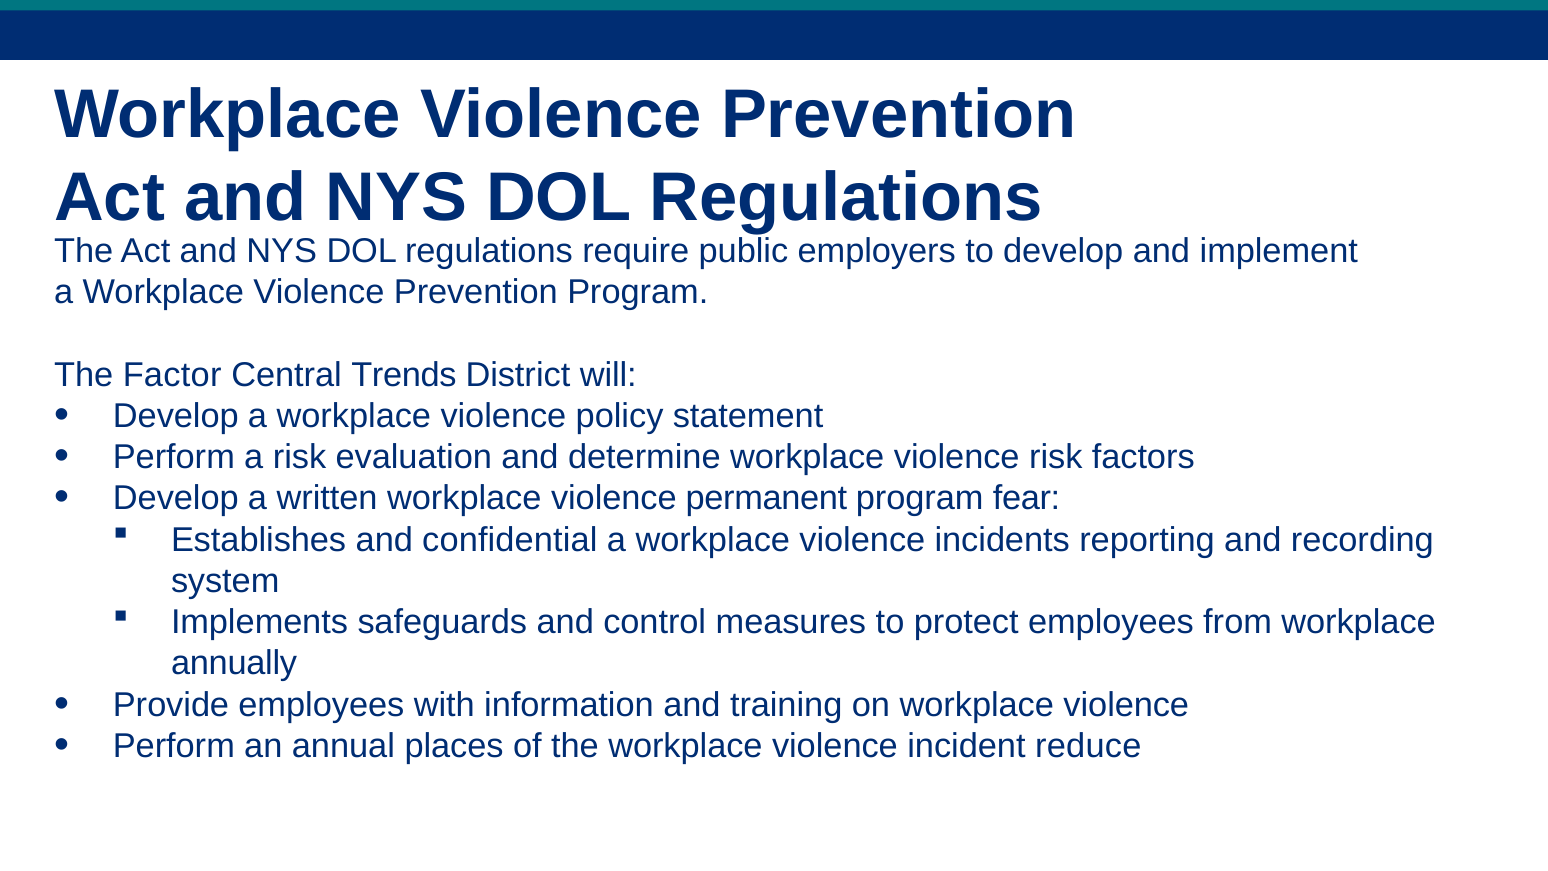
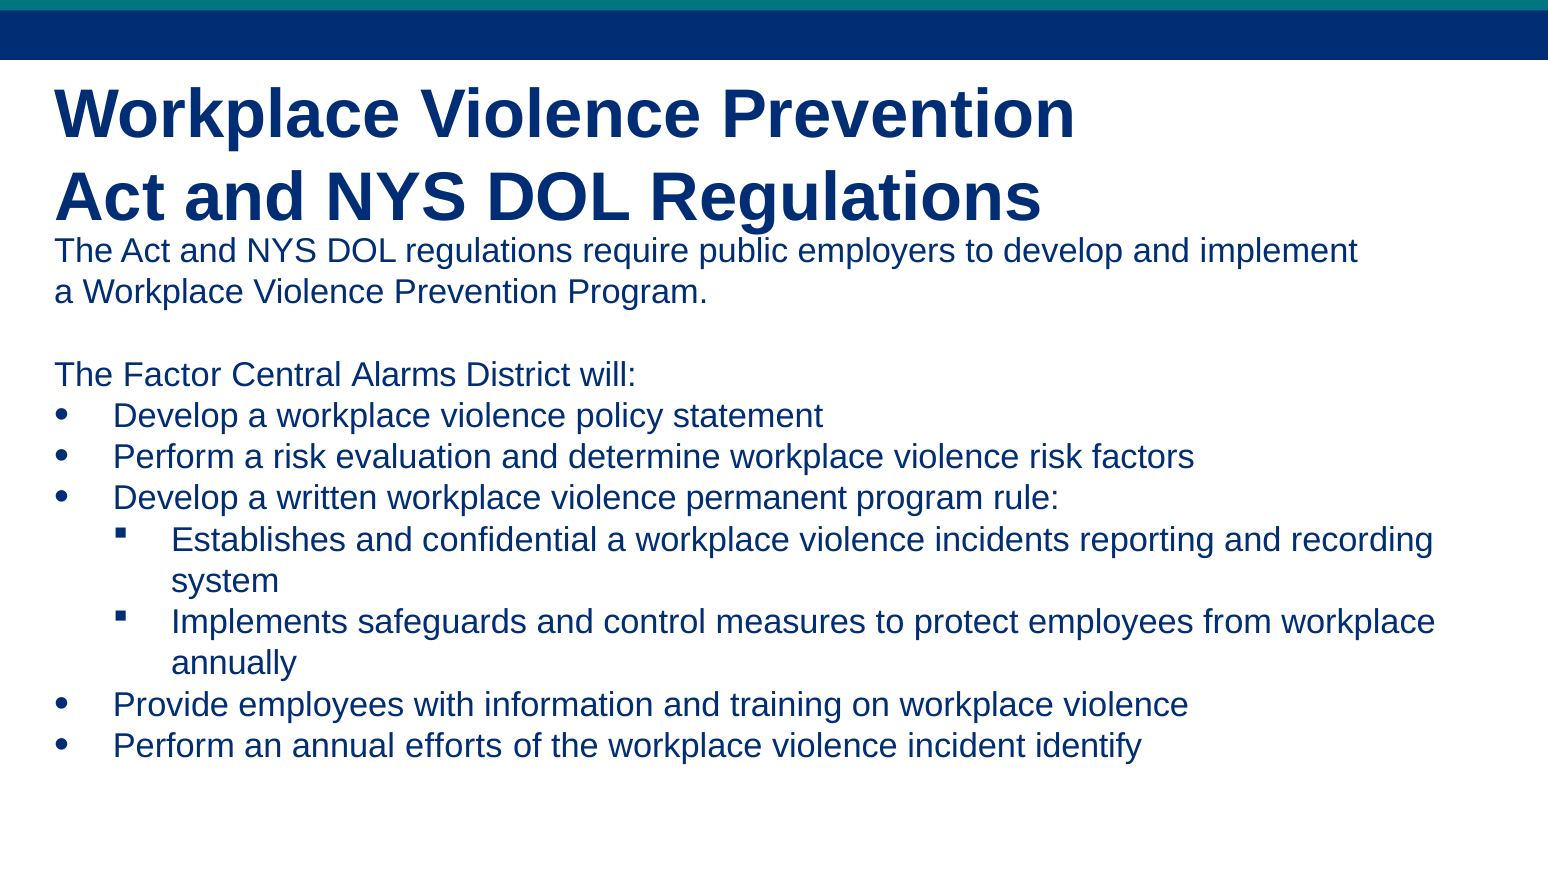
Trends: Trends -> Alarms
fear: fear -> rule
places: places -> efforts
reduce: reduce -> identify
